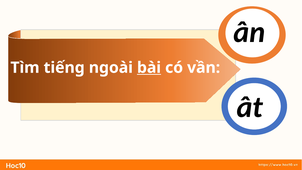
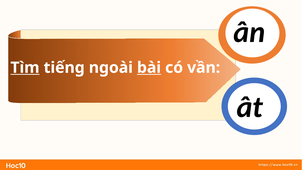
Tìm underline: none -> present
